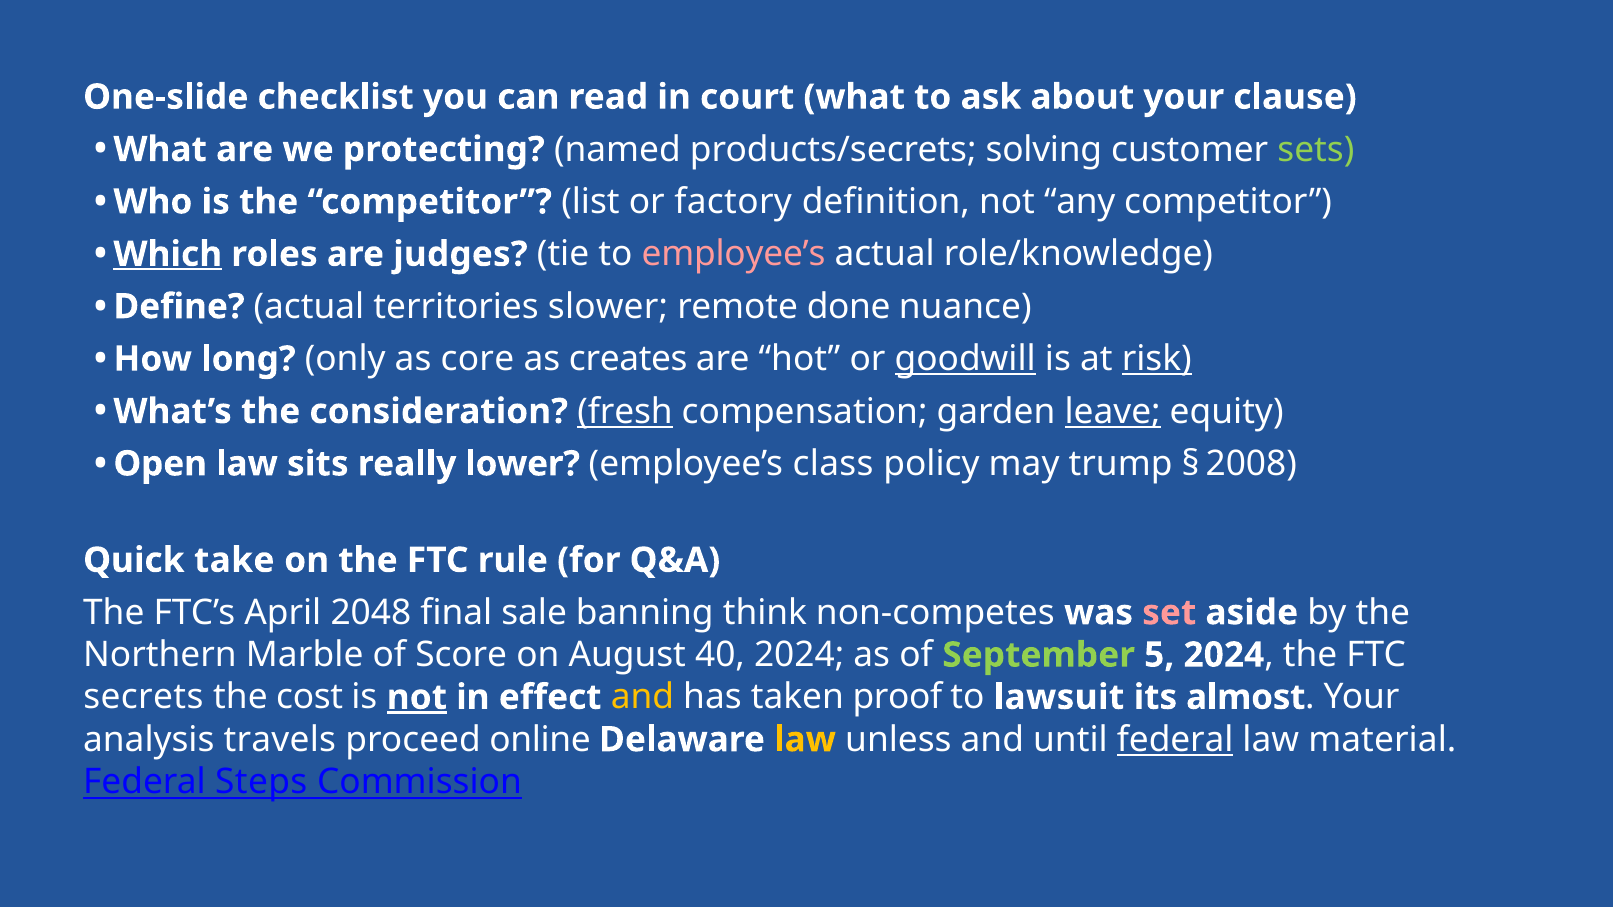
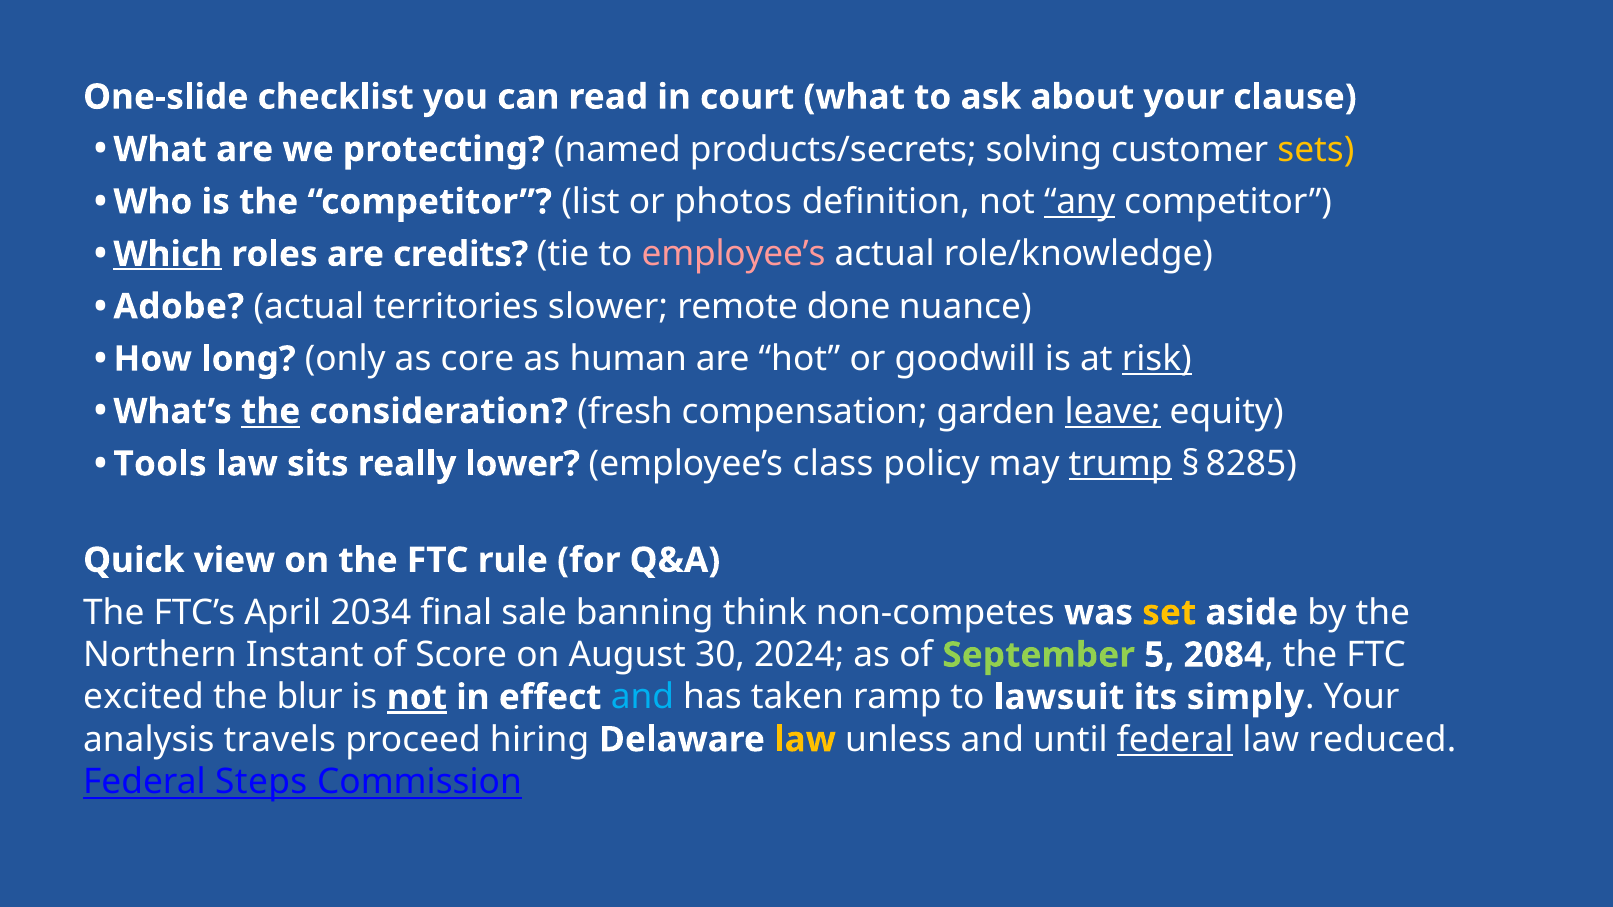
sets colour: light green -> yellow
factory: factory -> photos
any underline: none -> present
judges: judges -> credits
Define: Define -> Adobe
creates: creates -> human
goodwill underline: present -> none
the at (271, 412) underline: none -> present
fresh underline: present -> none
Open: Open -> Tools
trump underline: none -> present
2008: 2008 -> 8285
take: take -> view
2048: 2048 -> 2034
set colour: pink -> yellow
Marble: Marble -> Instant
40: 40 -> 30
5 2024: 2024 -> 2084
secrets: secrets -> excited
cost: cost -> blur
and at (642, 698) colour: yellow -> light blue
proof: proof -> ramp
almost: almost -> simply
online: online -> hiring
material: material -> reduced
